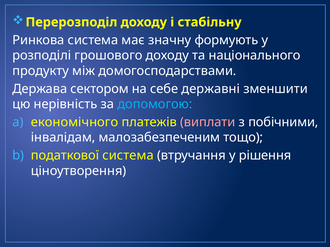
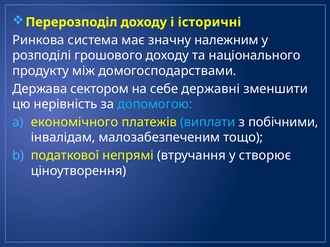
стабільну: стабільну -> історичні
формують: формують -> належним
виплати colour: pink -> light blue
податкової система: система -> непрямі
рішення: рішення -> створює
